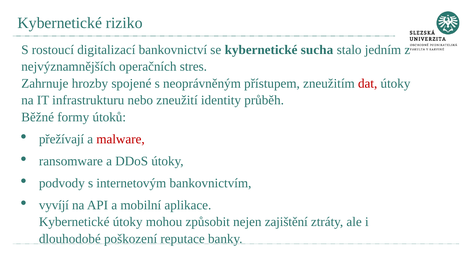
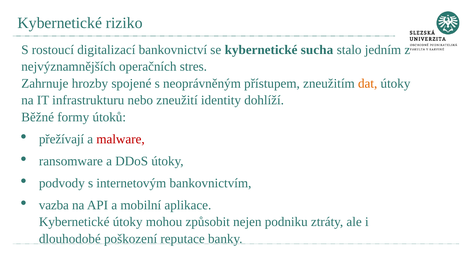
dat colour: red -> orange
průběh: průběh -> dohlíží
vyvíjí: vyvíjí -> vazba
zajištění: zajištění -> podniku
